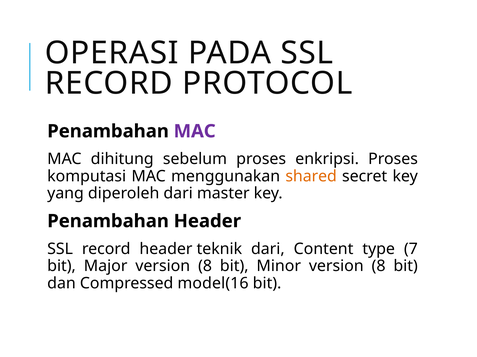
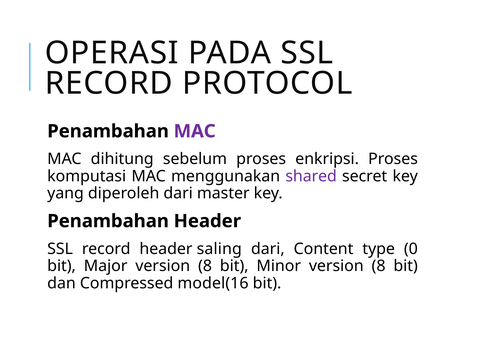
shared colour: orange -> purple
teknik: teknik -> saling
7: 7 -> 0
